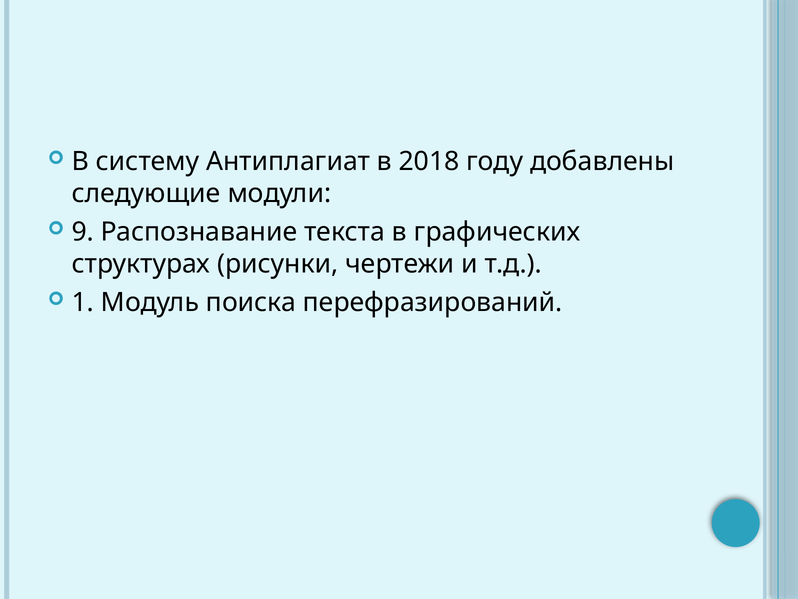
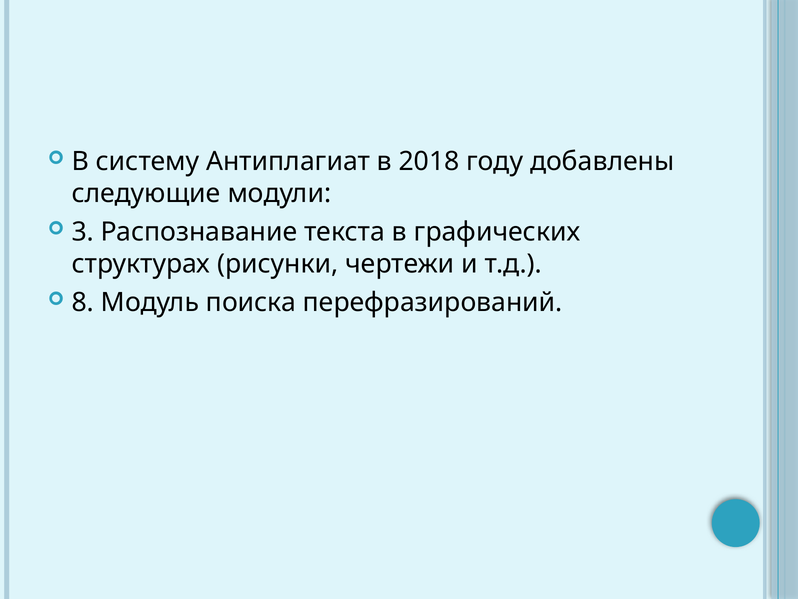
9: 9 -> 3
1: 1 -> 8
